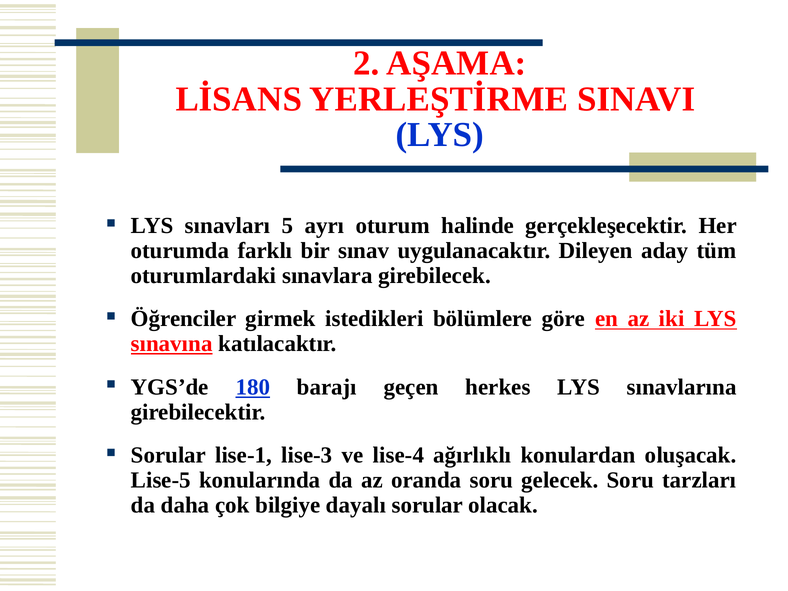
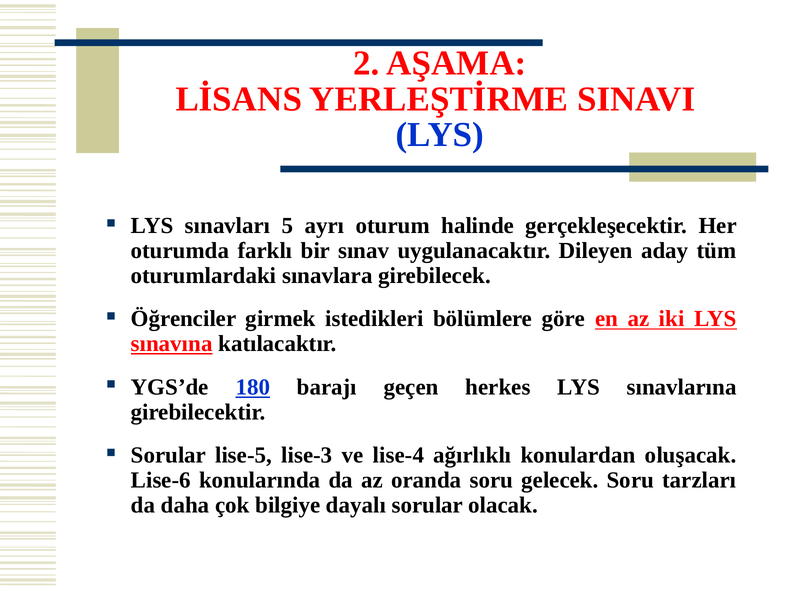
lise-1: lise-1 -> lise-5
Lise-5: Lise-5 -> Lise-6
